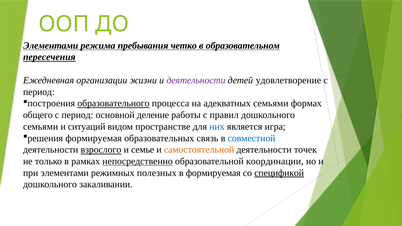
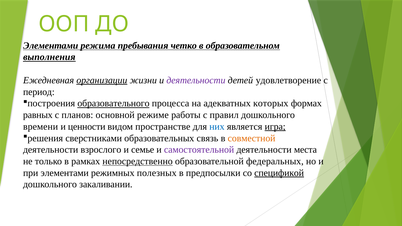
пересечения: пересечения -> выполнения
организации underline: none -> present
адекватных семьями: семьями -> которых
общего: общего -> равных
период at (77, 115): период -> планов
деление: деление -> режиме
семьями at (41, 127): семьями -> времени
ситуаций: ситуаций -> ценности
игра underline: none -> present
формируемая at (94, 138): формируемая -> сверстниками
совместной colour: blue -> orange
взрослого underline: present -> none
самостоятельной colour: orange -> purple
точек: точек -> места
координации: координации -> федеральных
в формируемая: формируемая -> предпосылки
